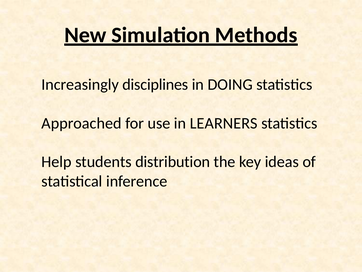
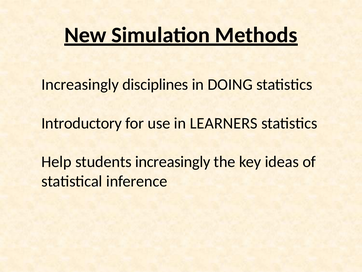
Approached: Approached -> Introductory
students distribution: distribution -> increasingly
